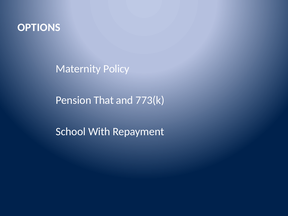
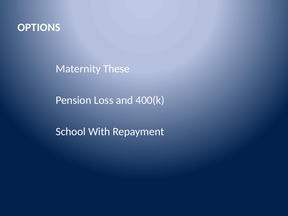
Policy: Policy -> These
That: That -> Loss
773(k: 773(k -> 400(k
